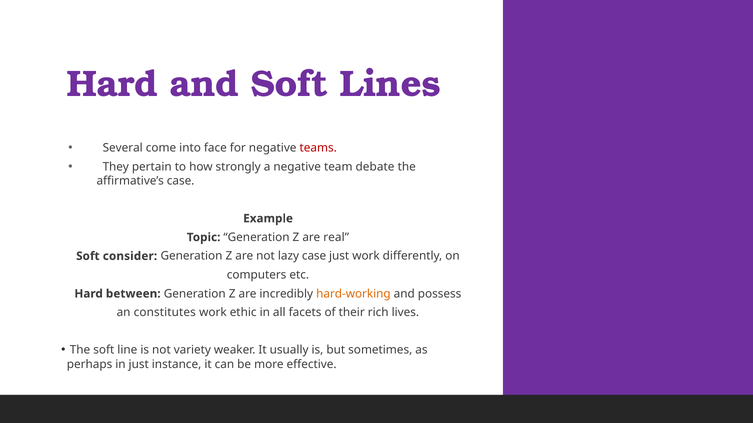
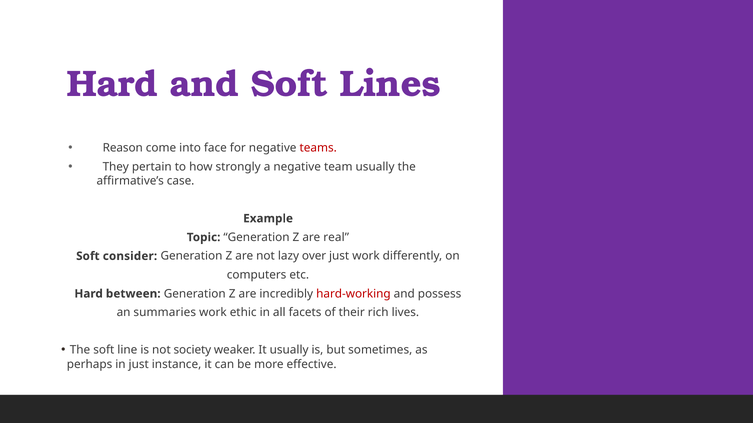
Several: Several -> Reason
team debate: debate -> usually
lazy case: case -> over
hard-working colour: orange -> red
constitutes: constitutes -> summaries
variety: variety -> society
